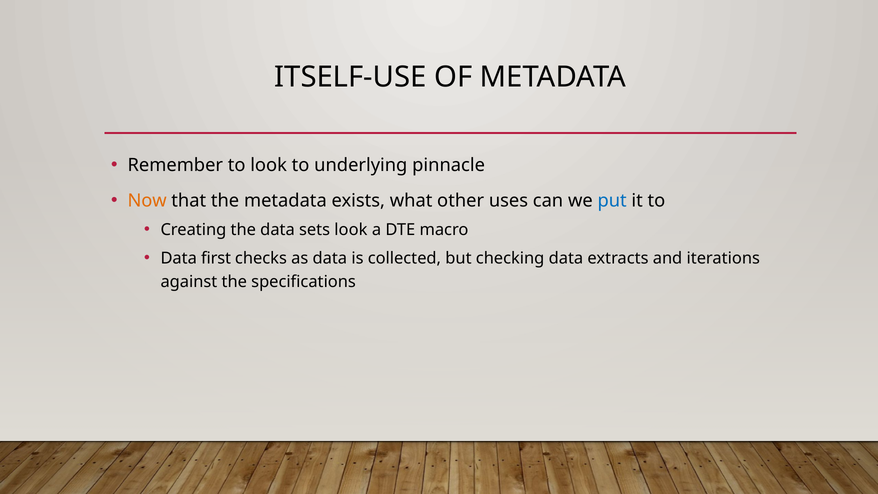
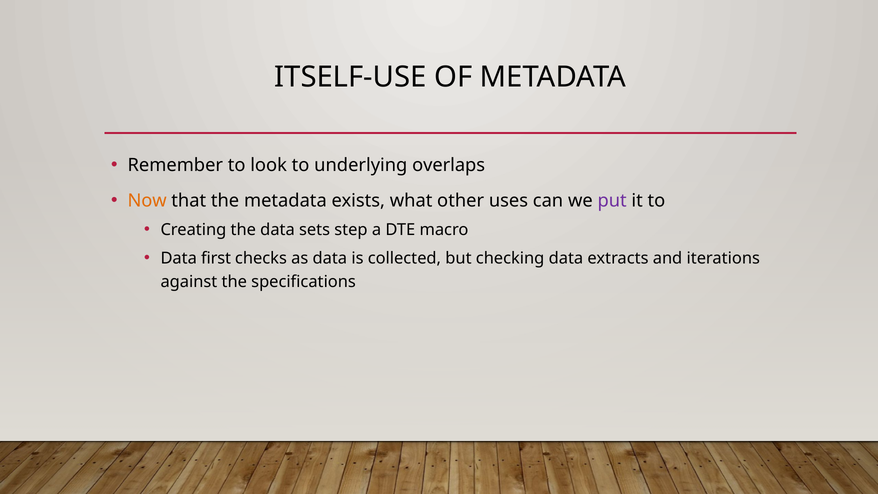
pinnacle: pinnacle -> overlaps
put colour: blue -> purple
sets look: look -> step
